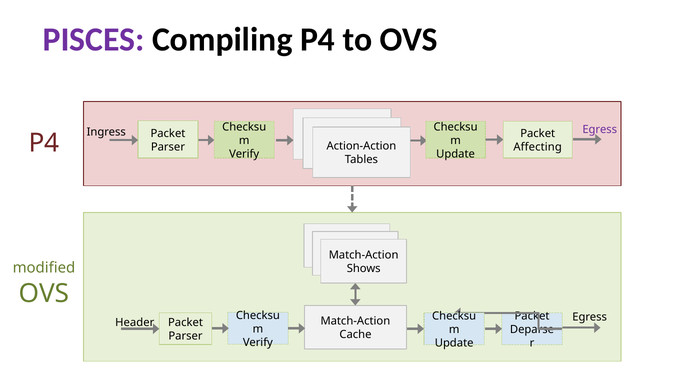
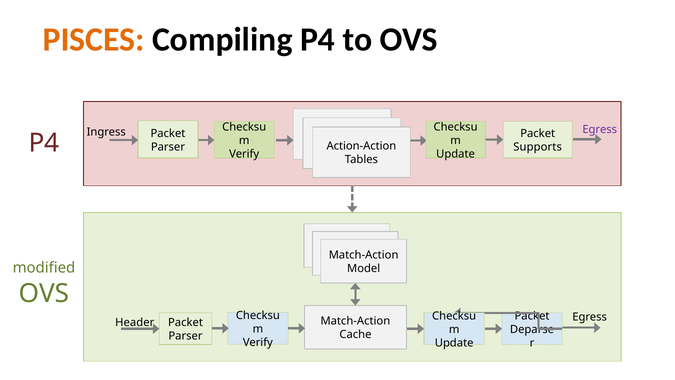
PISCES colour: purple -> orange
Affecting: Affecting -> Supports
Shows: Shows -> Model
